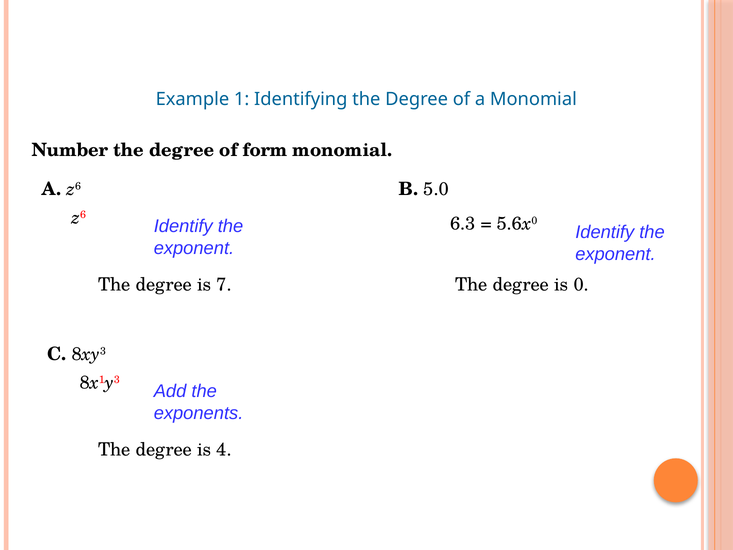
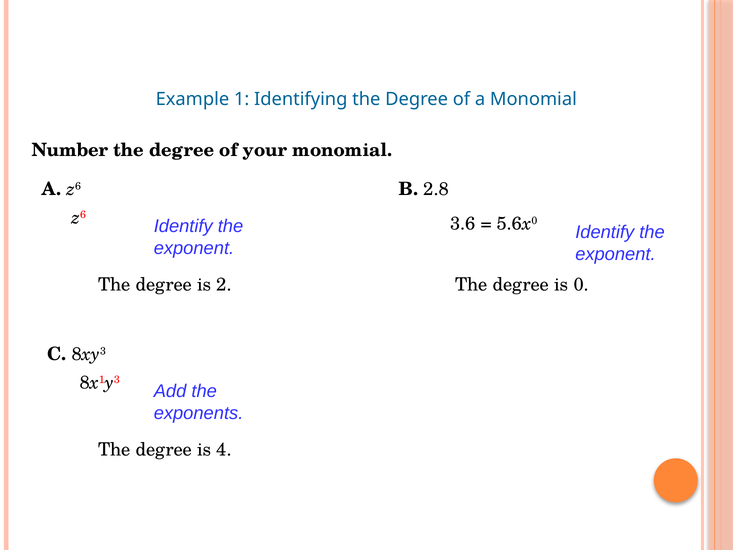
form: form -> your
5.0: 5.0 -> 2.8
6.3: 6.3 -> 3.6
7: 7 -> 2
